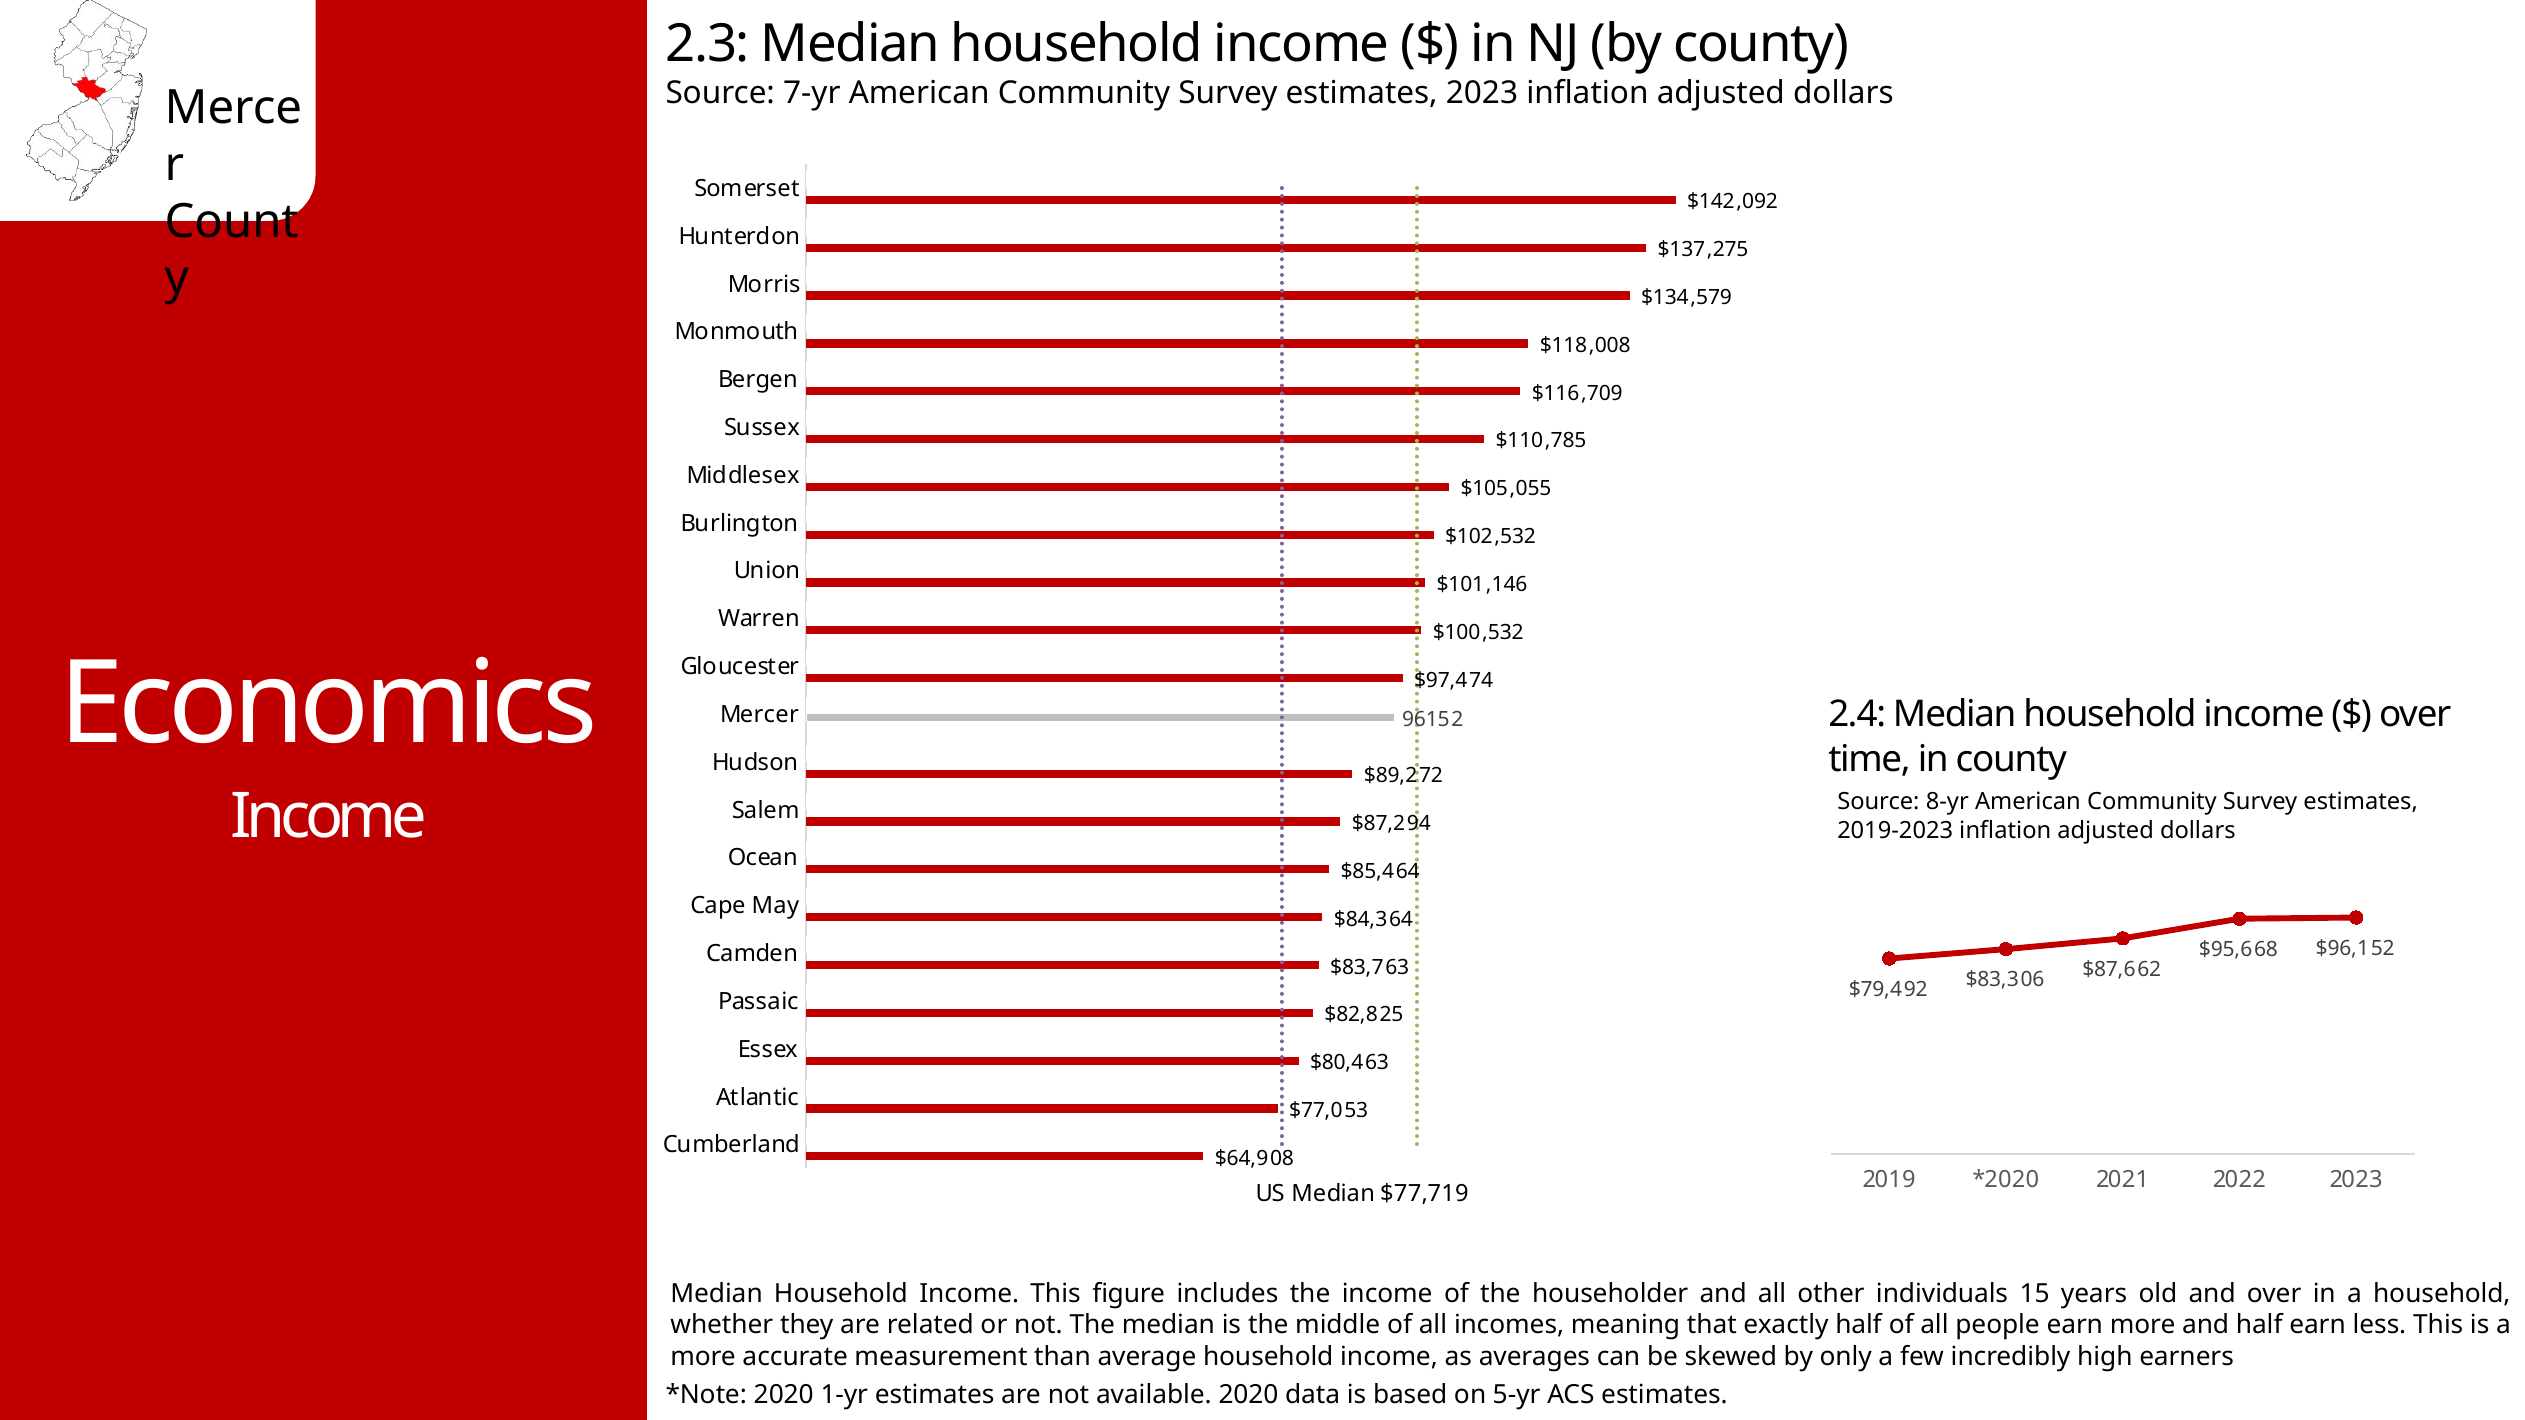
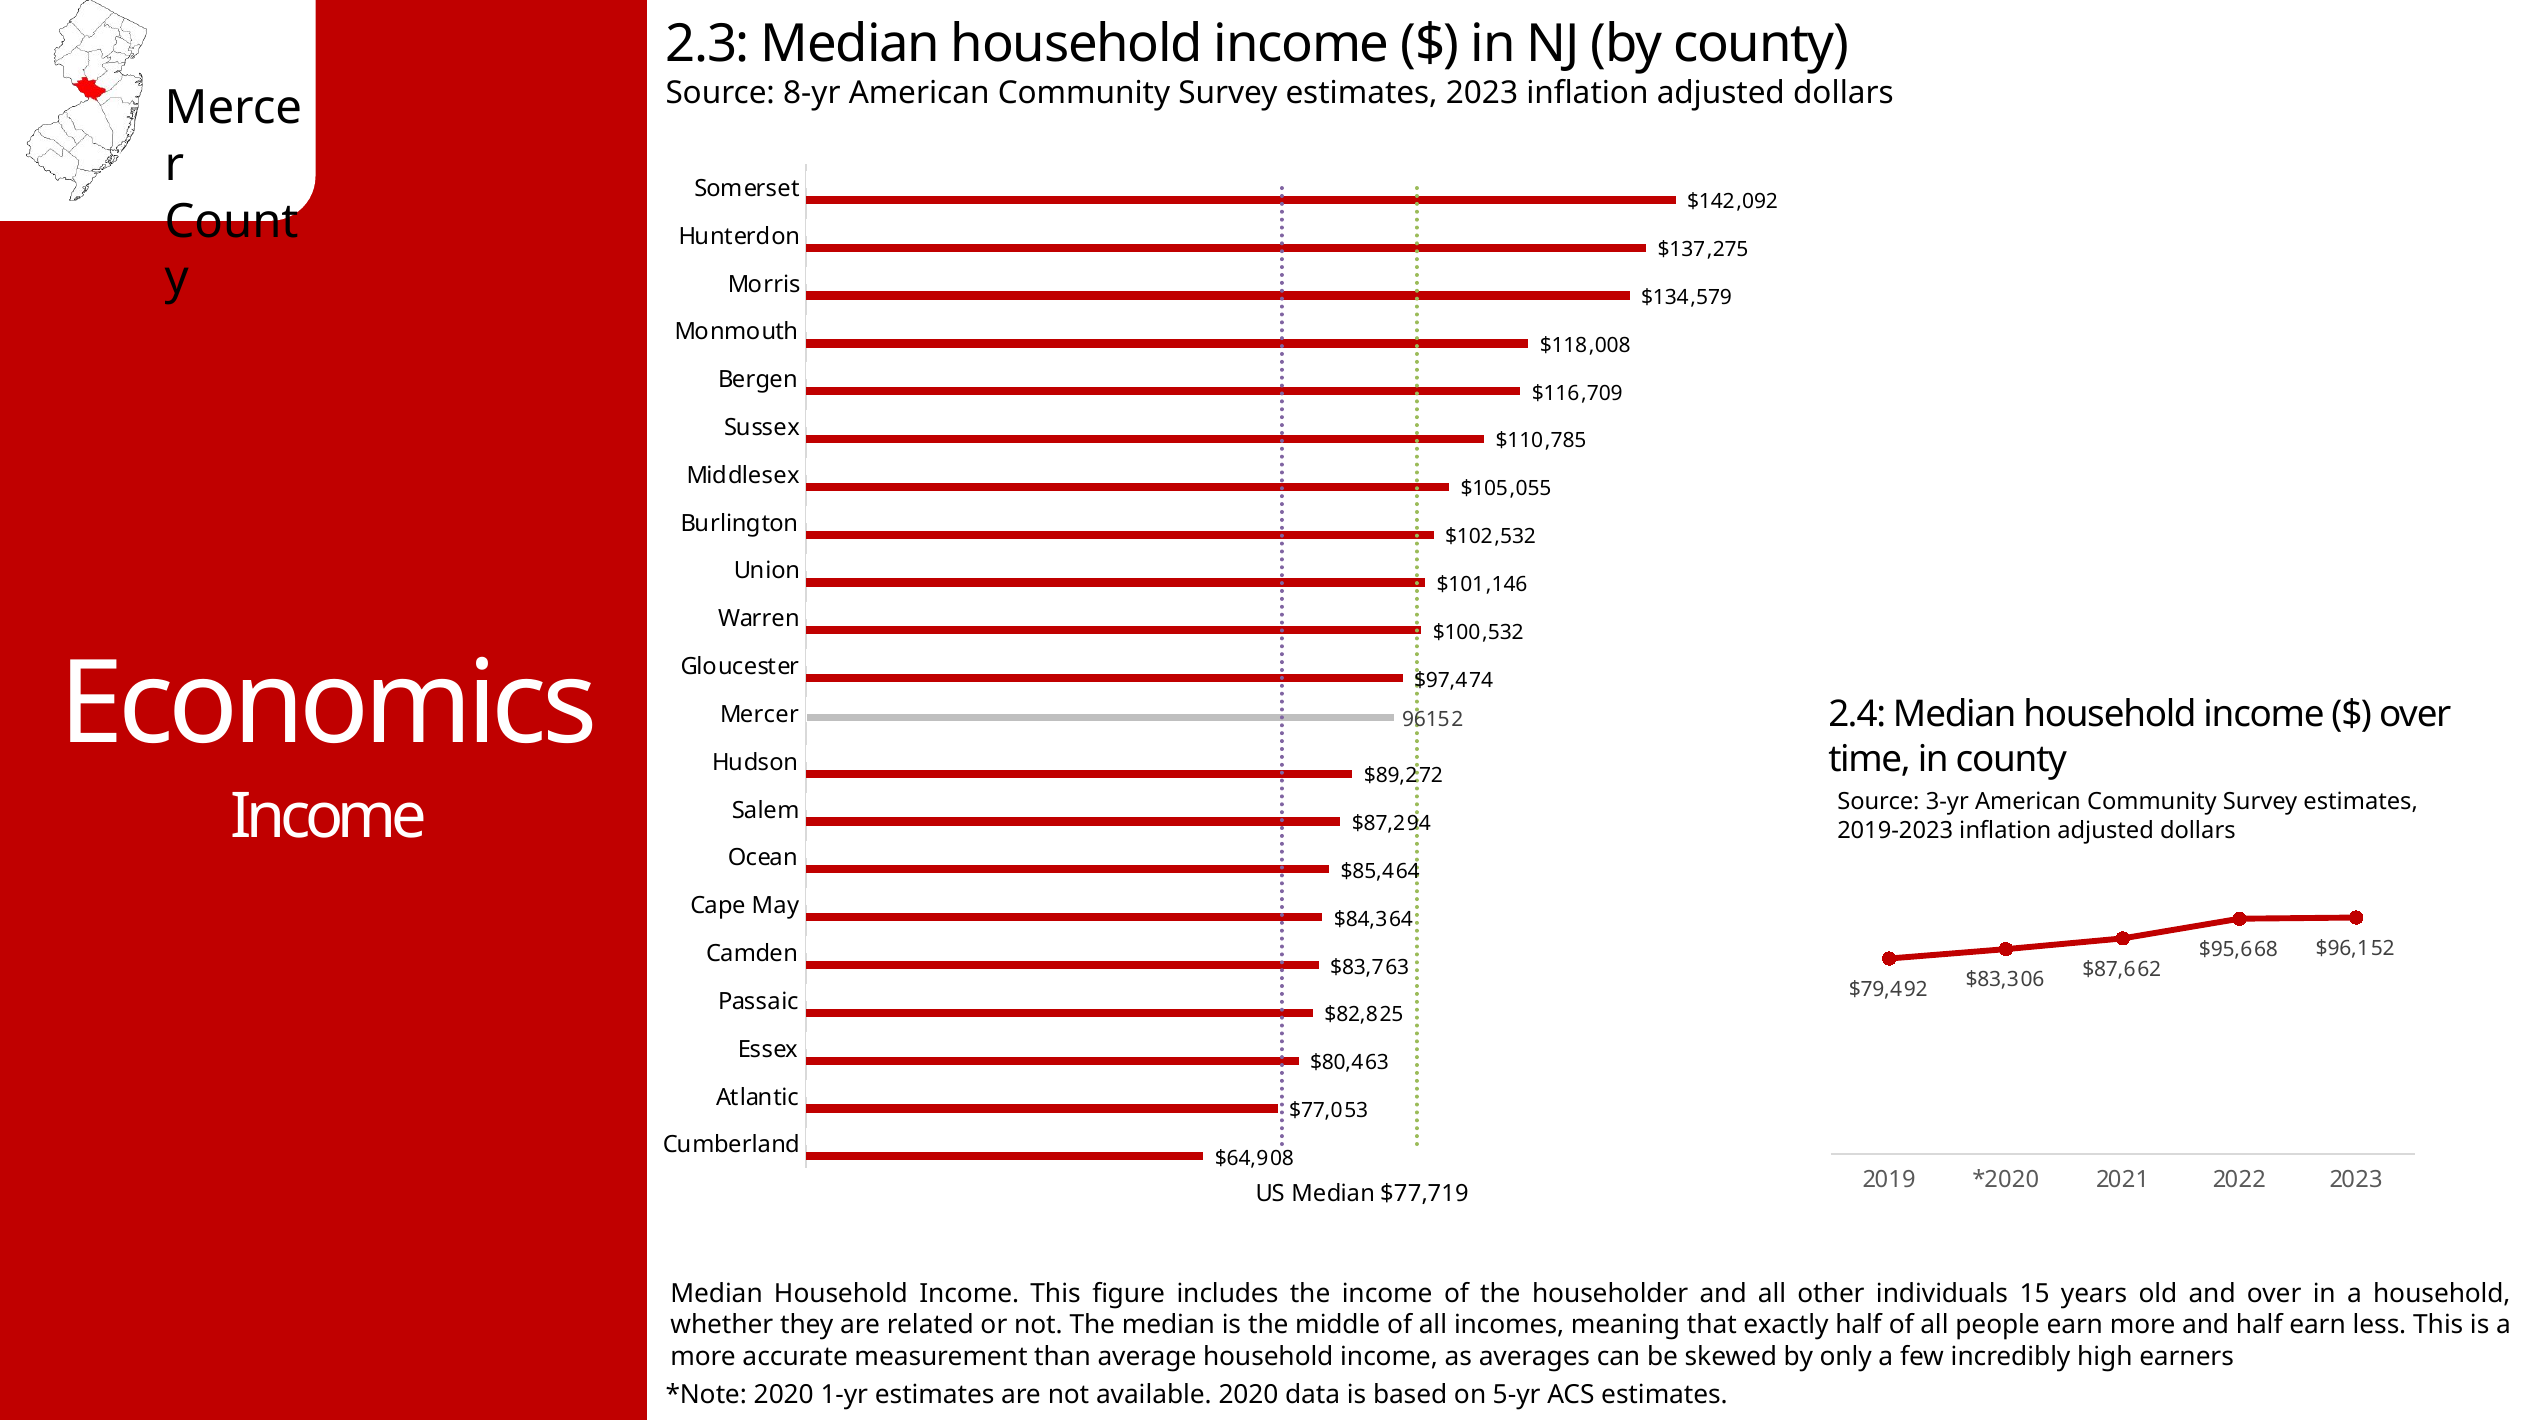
7-yr: 7-yr -> 8-yr
8-yr: 8-yr -> 3-yr
